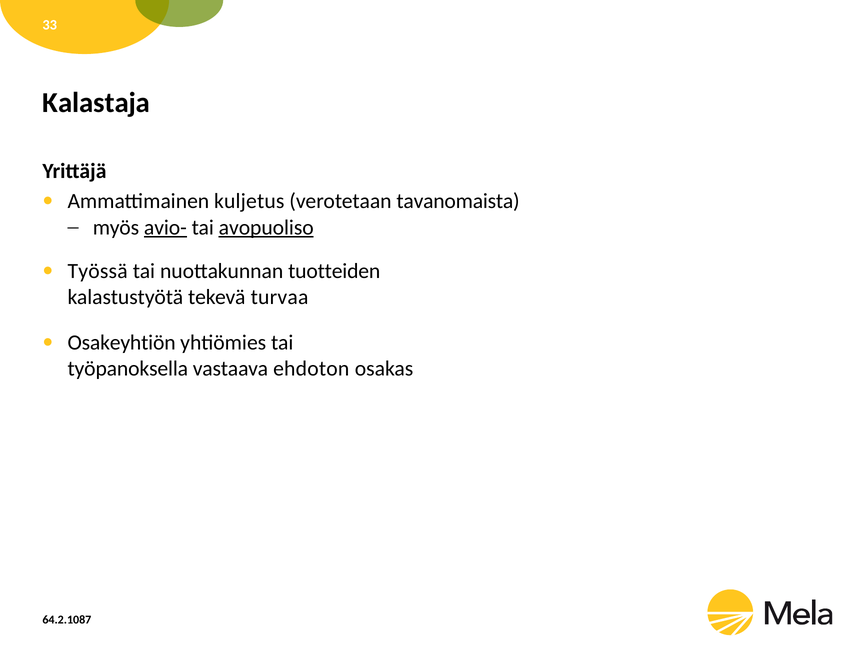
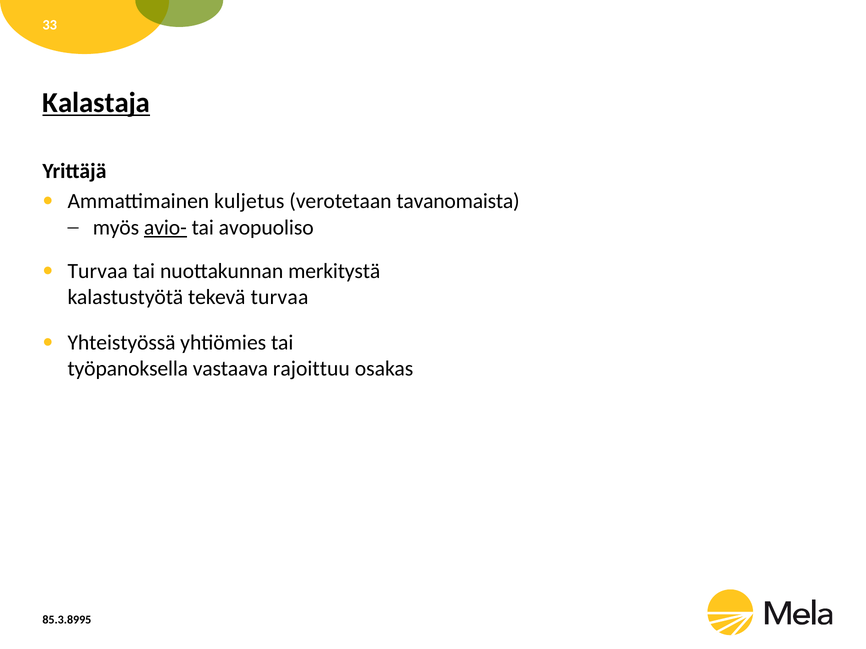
Kalastaja underline: none -> present
avopuoliso underline: present -> none
Työssä at (98, 271): Työssä -> Turvaa
tuotteiden: tuotteiden -> merkitystä
Osakeyhtiön: Osakeyhtiön -> Yhteistyössä
ehdoton: ehdoton -> rajoittuu
64.2.1087: 64.2.1087 -> 85.3.8995
